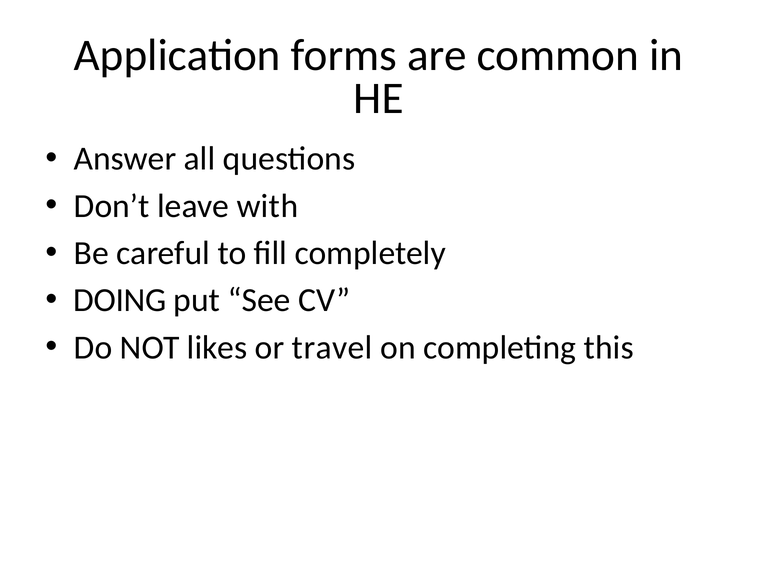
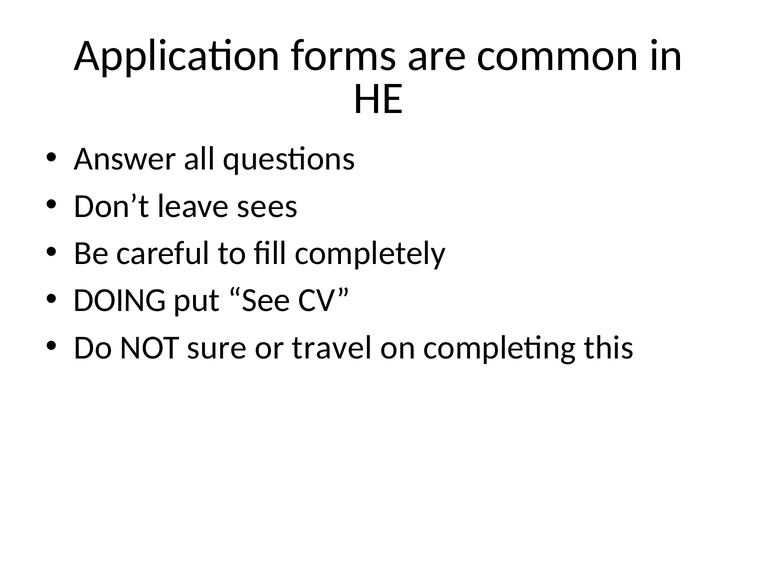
with: with -> sees
likes: likes -> sure
